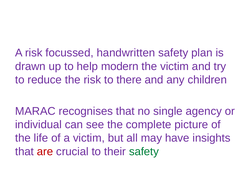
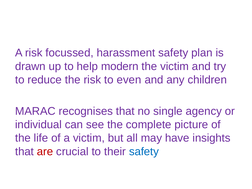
handwritten: handwritten -> harassment
there: there -> even
safety at (144, 152) colour: green -> blue
